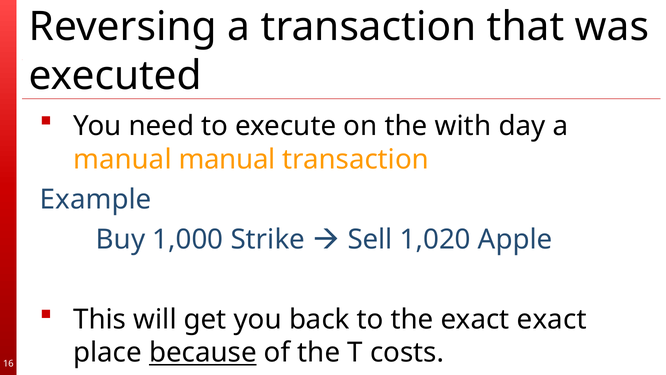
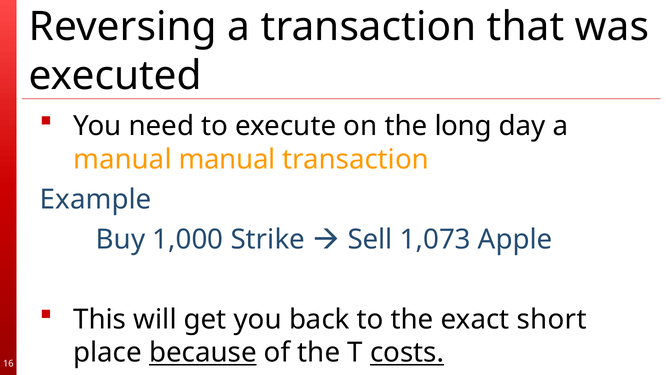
with: with -> long
1,020: 1,020 -> 1,073
exact exact: exact -> short
costs underline: none -> present
